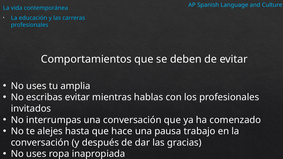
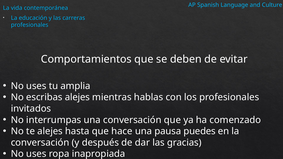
escribas evitar: evitar -> alejes
trabajo: trabajo -> puedes
